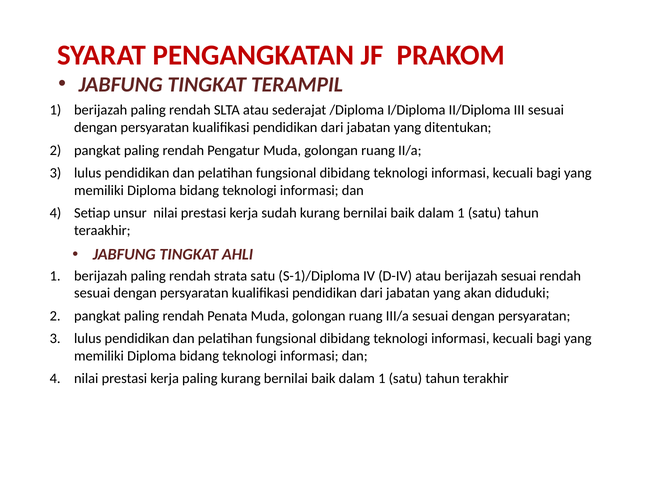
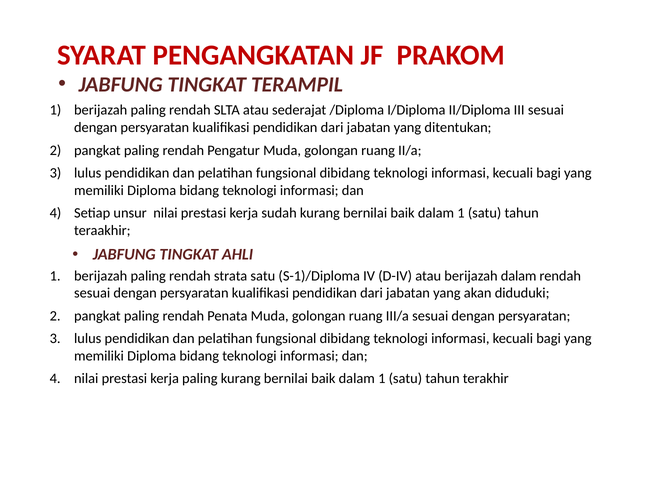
berijazah sesuai: sesuai -> dalam
